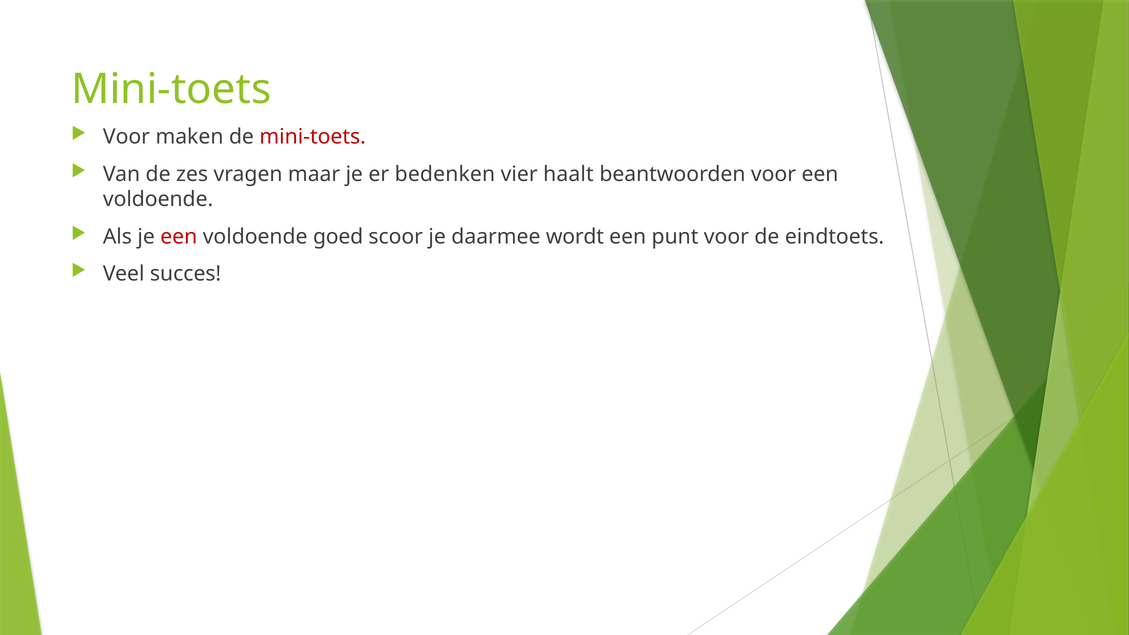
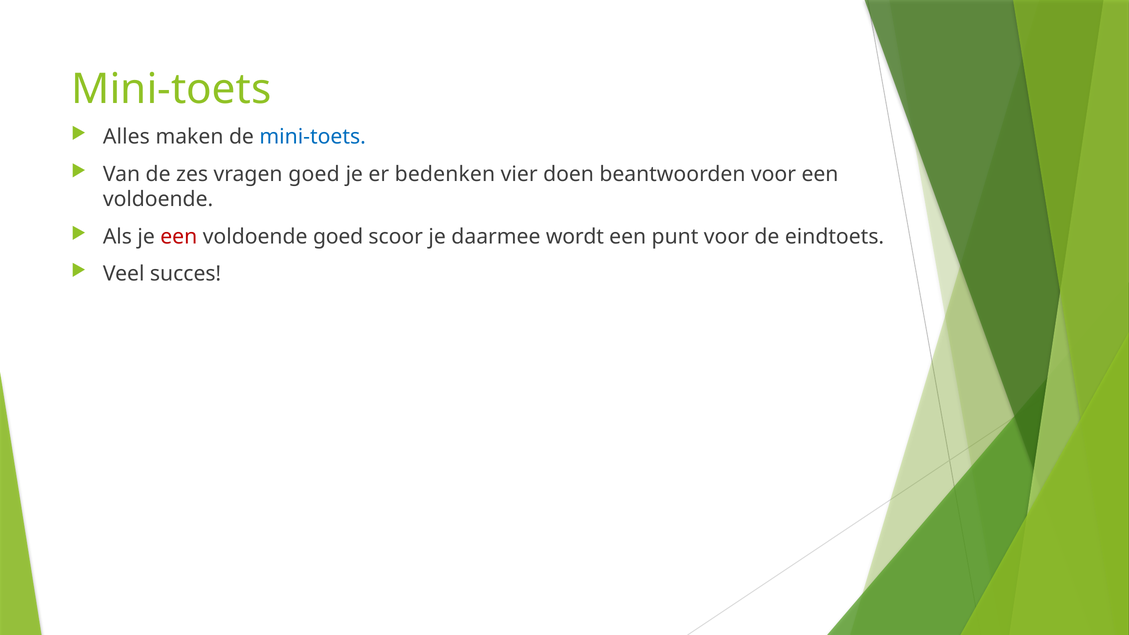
Voor at (126, 137): Voor -> Alles
mini-toets at (313, 137) colour: red -> blue
vragen maar: maar -> goed
haalt: haalt -> doen
